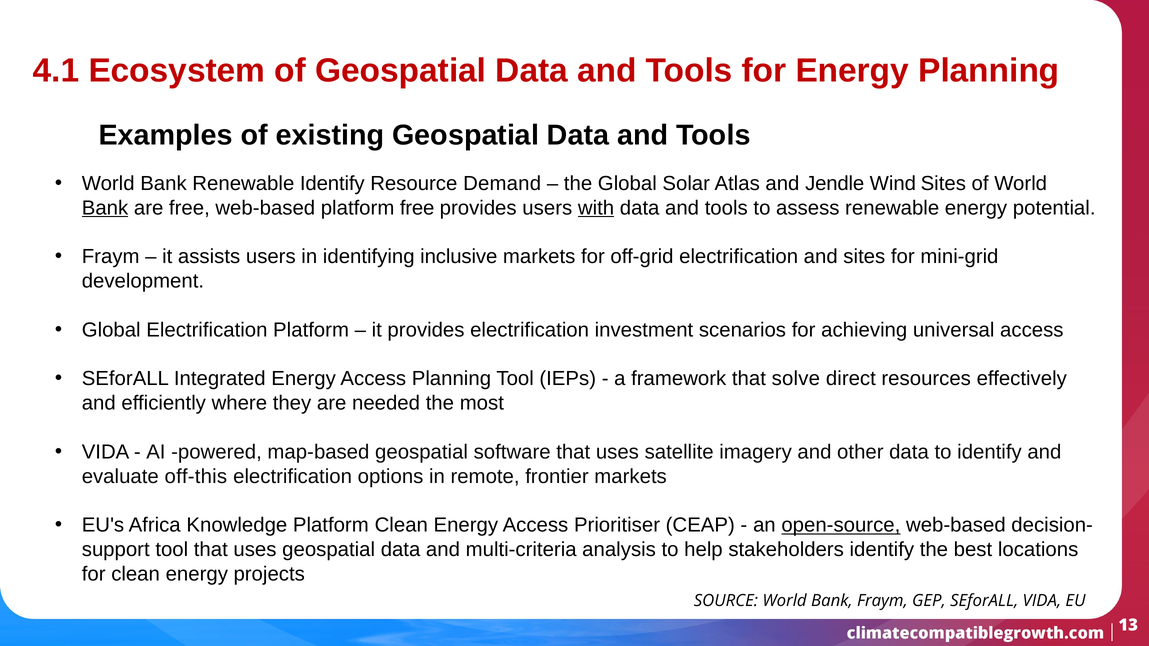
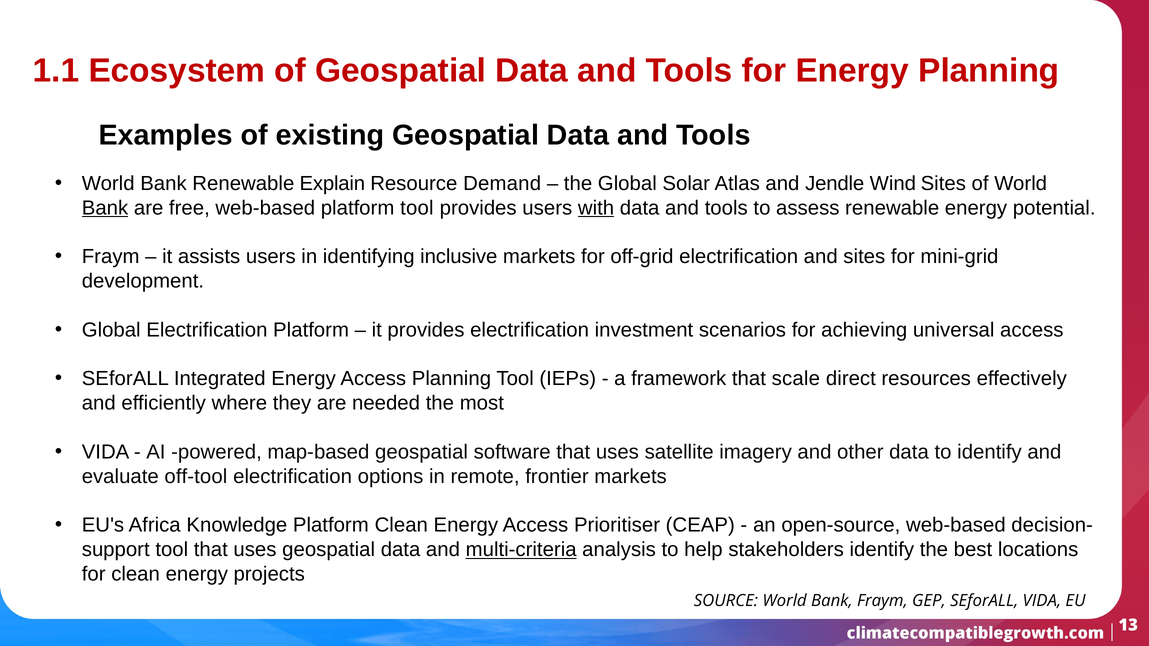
4.1: 4.1 -> 1.1
Renewable Identify: Identify -> Explain
platform free: free -> tool
solve: solve -> scale
off-this: off-this -> off-tool
open-source underline: present -> none
multi-criteria underline: none -> present
